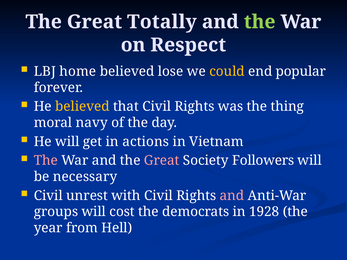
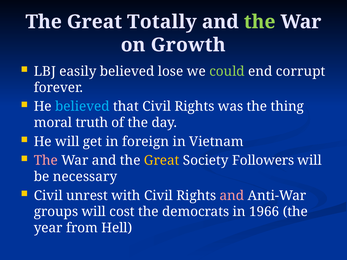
Respect: Respect -> Growth
home: home -> easily
could colour: yellow -> light green
popular: popular -> corrupt
believed at (82, 107) colour: yellow -> light blue
navy: navy -> truth
actions: actions -> foreign
Great at (162, 161) colour: pink -> yellow
1928: 1928 -> 1966
